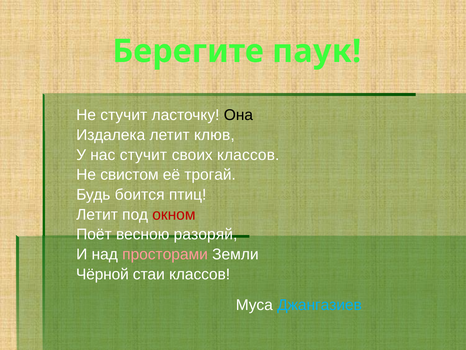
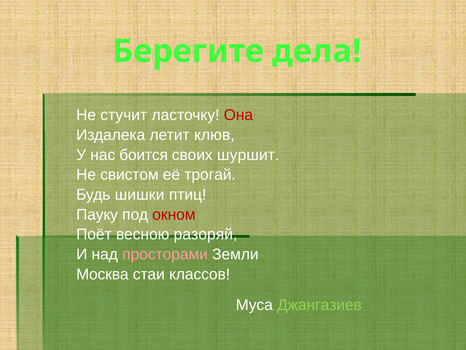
паук: паук -> дела
Она colour: black -> red
нас стучит: стучит -> боится
своих классов: классов -> шуршит
боится: боится -> шишки
Летит at (97, 214): Летит -> Пауку
Чёрной: Чёрной -> Москва
Джангазиев colour: light blue -> light green
